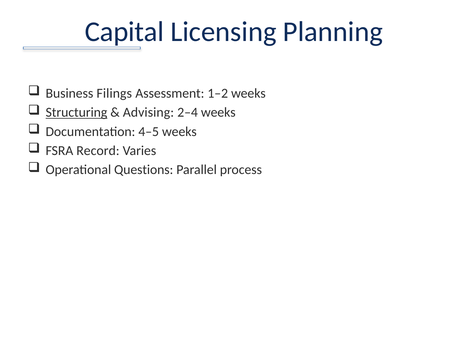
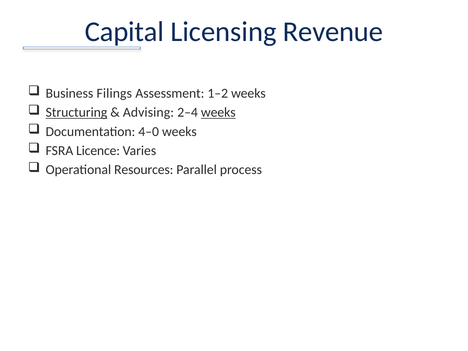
Planning: Planning -> Revenue
weeks at (218, 112) underline: none -> present
4–5: 4–5 -> 4–0
Record: Record -> Licence
Questions: Questions -> Resources
